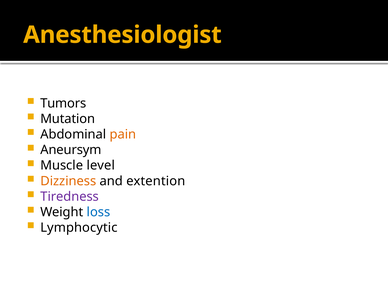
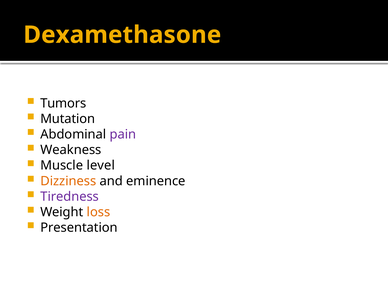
Anesthesiologist: Anesthesiologist -> Dexamethasone
pain colour: orange -> purple
Aneursym: Aneursym -> Weakness
extention: extention -> eminence
loss colour: blue -> orange
Lymphocytic: Lymphocytic -> Presentation
